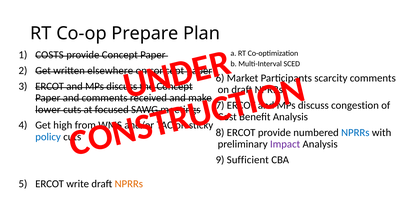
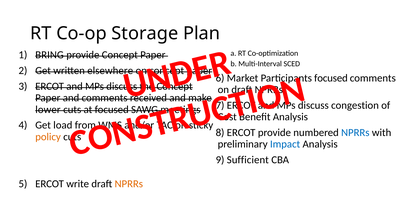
Prepare: Prepare -> Storage
COSTS: COSTS -> BRING
scarcity at (331, 78): scarcity -> focused
high: high -> load
policy colour: blue -> orange
Impact colour: purple -> blue
